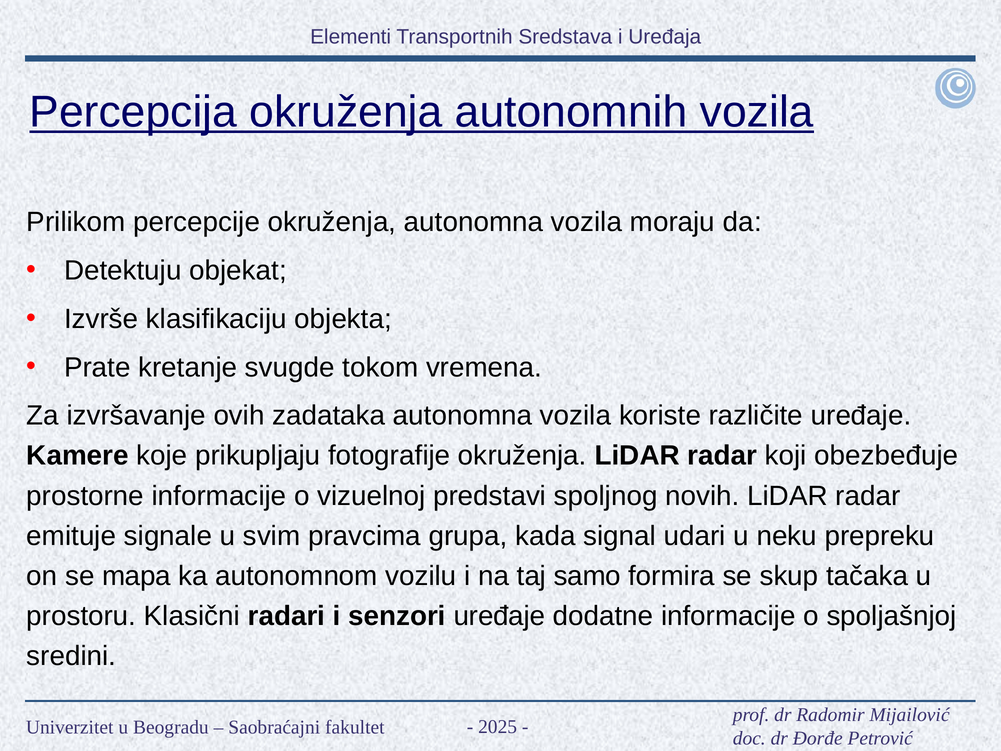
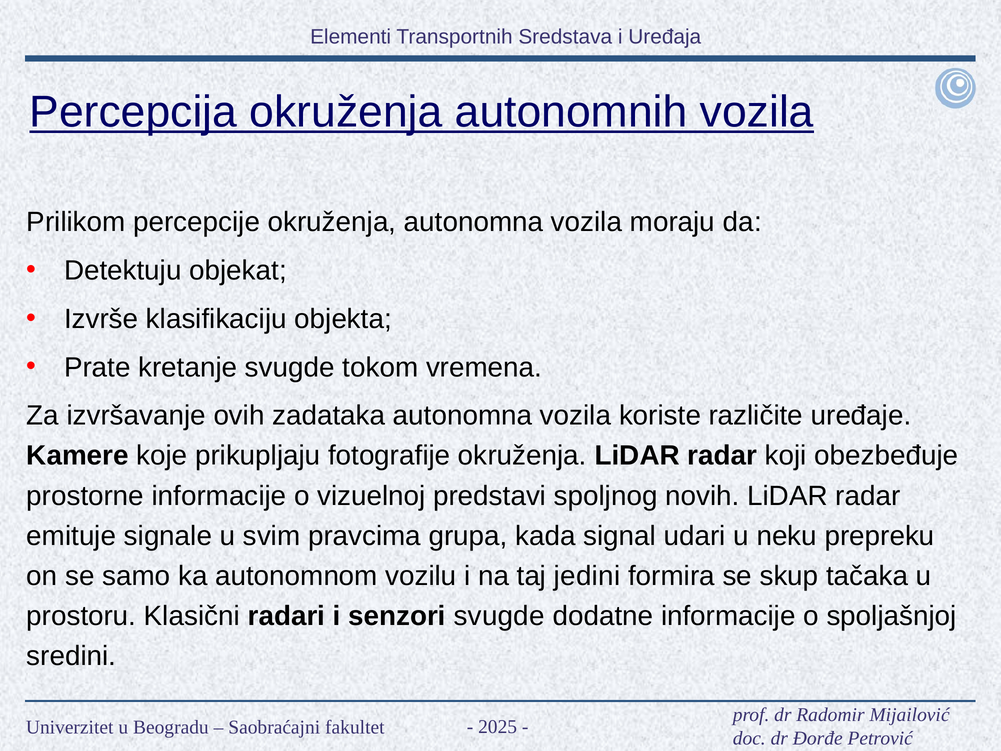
mapa: mapa -> samo
samo: samo -> jedini
senzori uređaje: uređaje -> svugde
